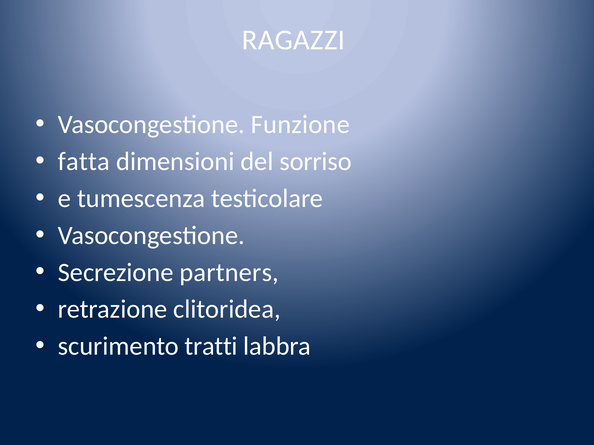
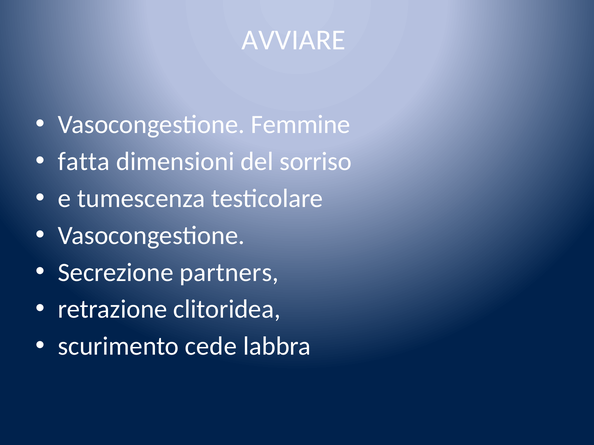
RAGAZZI: RAGAZZI -> AVVIARE
Funzione: Funzione -> Femmine
tratti: tratti -> cede
